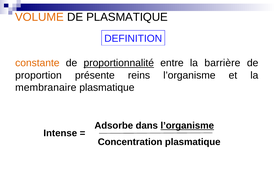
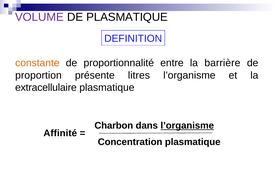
VOLUME colour: orange -> purple
proportionnalité underline: present -> none
reins: reins -> litres
membranaire: membranaire -> extracellulaire
Adsorbe: Adsorbe -> Charbon
Intense: Intense -> Affinité
